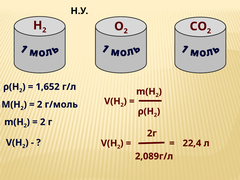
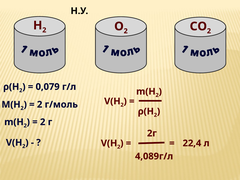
1,652: 1,652 -> 0,079
2,089г/л: 2,089г/л -> 4,089г/л
